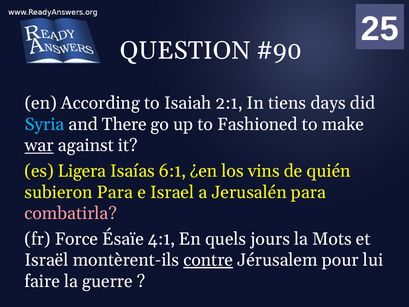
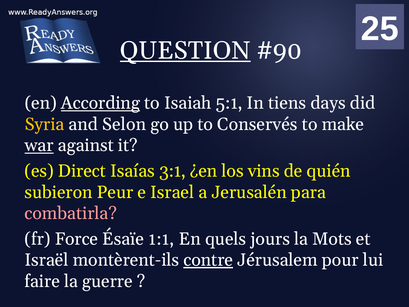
QUESTION underline: none -> present
According underline: none -> present
2:1: 2:1 -> 5:1
Syria colour: light blue -> yellow
There: There -> Selon
Fashioned: Fashioned -> Conservés
Ligera: Ligera -> Direct
6:1: 6:1 -> 3:1
subieron Para: Para -> Peur
4:1: 4:1 -> 1:1
